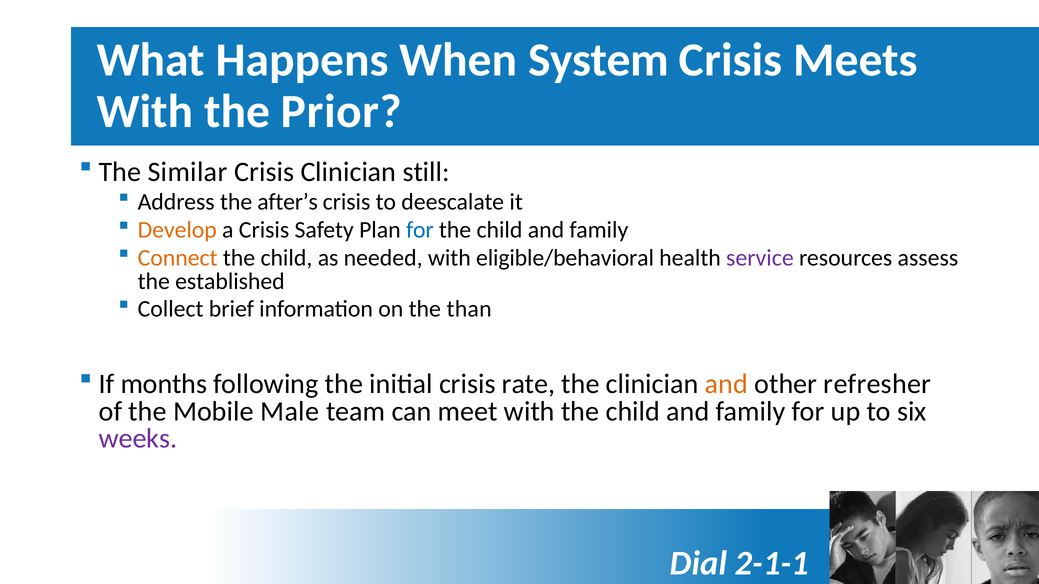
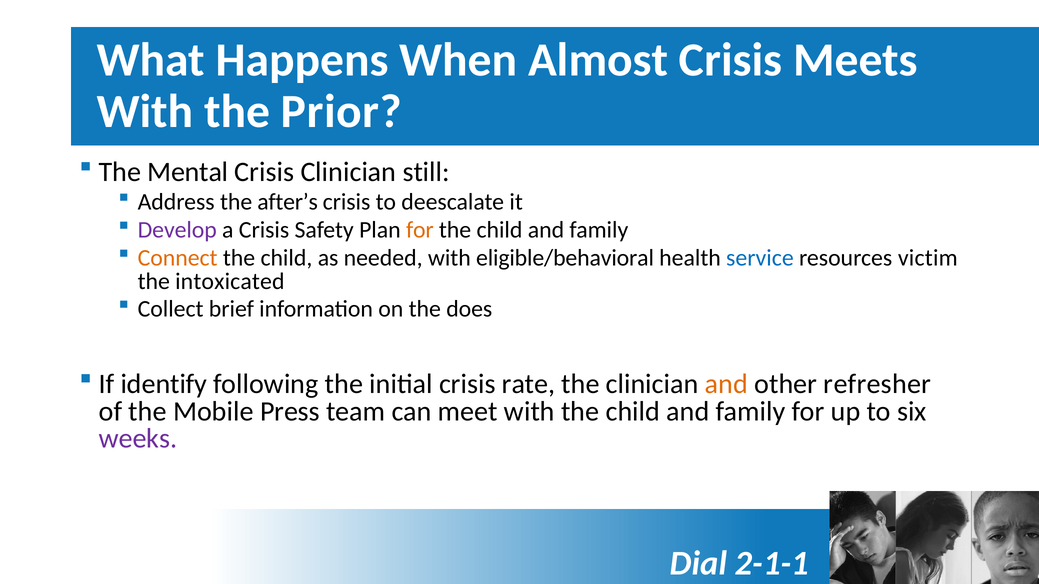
System: System -> Almost
Similar: Similar -> Mental
Develop colour: orange -> purple
for at (420, 230) colour: blue -> orange
service colour: purple -> blue
assess: assess -> victim
established: established -> intoxicated
than: than -> does
months: months -> identify
Male: Male -> Press
